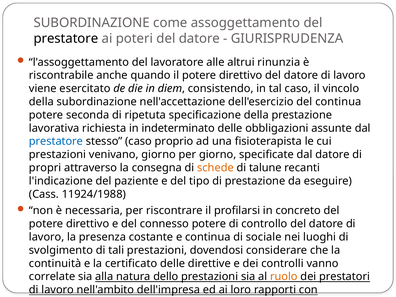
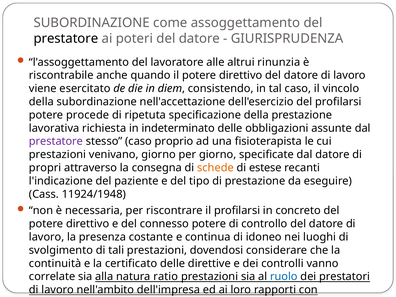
del continua: continua -> profilarsi
seconda: seconda -> procede
prestatore at (56, 141) colour: blue -> purple
talune: talune -> estese
11924/1988: 11924/1988 -> 11924/1948
sociale: sociale -> idoneo
dello: dello -> ratio
ruolo colour: orange -> blue
